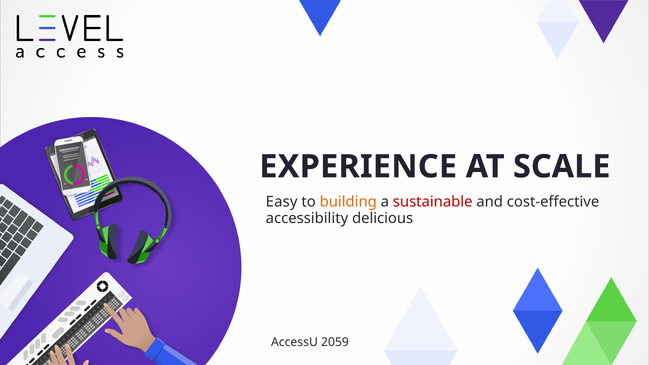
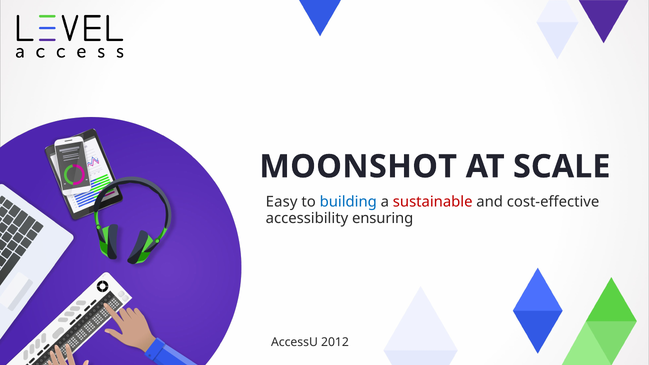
EXPERIENCE: EXPERIENCE -> MOONSHOT
building colour: orange -> blue
delicious: delicious -> ensuring
2059: 2059 -> 2012
